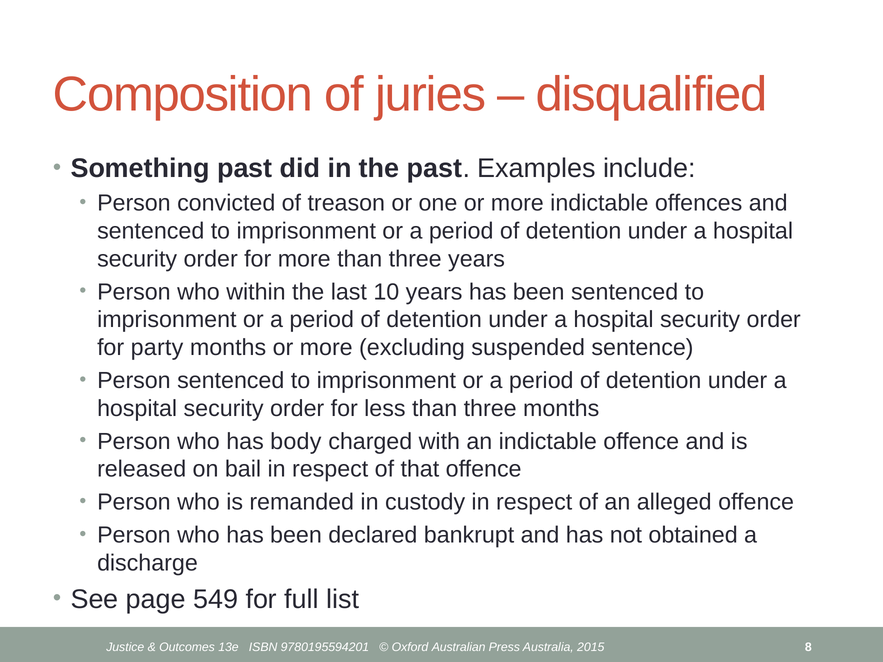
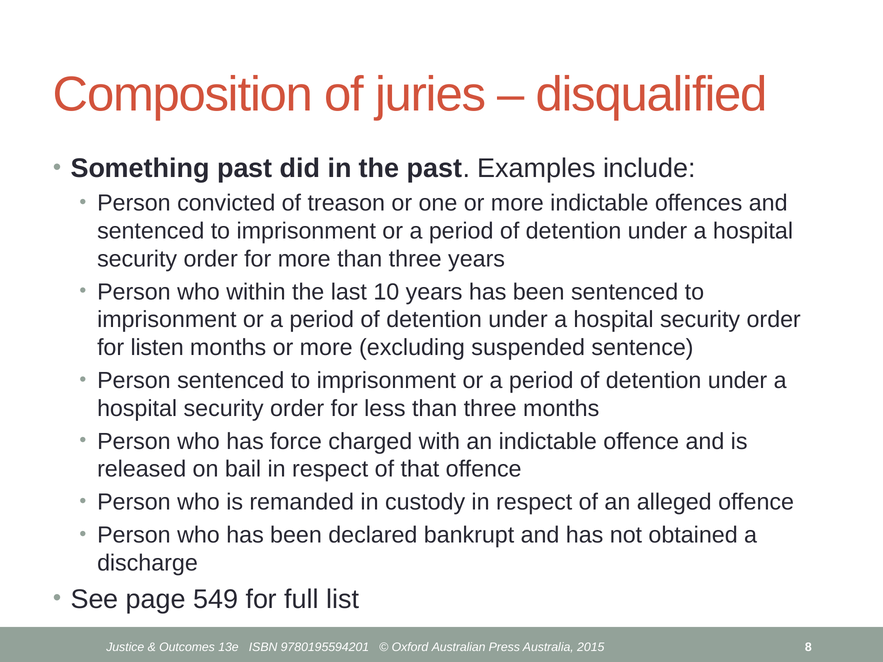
party: party -> listen
body: body -> force
